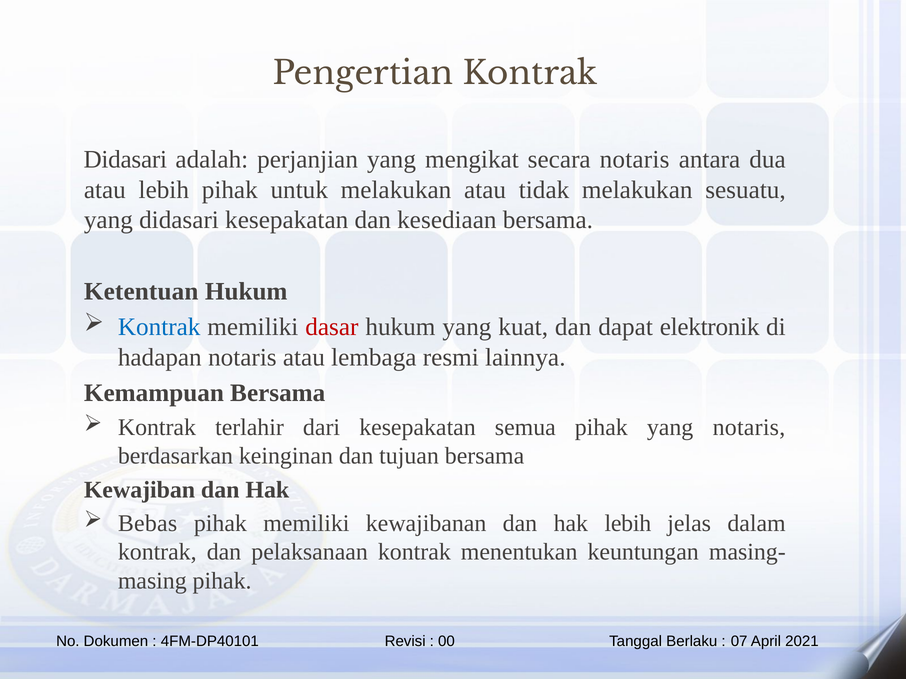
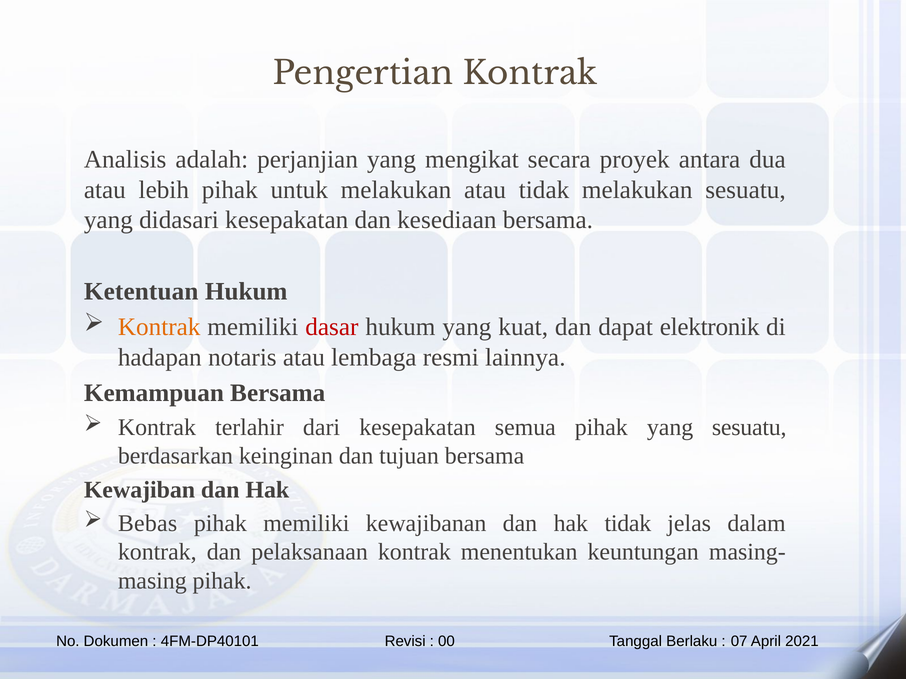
Didasari at (125, 160): Didasari -> Analisis
secara notaris: notaris -> proyek
Kontrak at (159, 327) colour: blue -> orange
yang notaris: notaris -> sesuatu
hak lebih: lebih -> tidak
